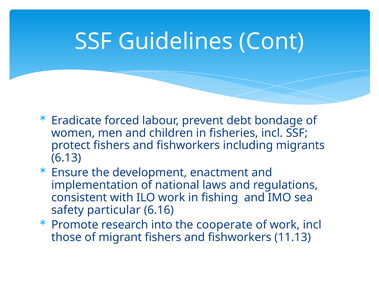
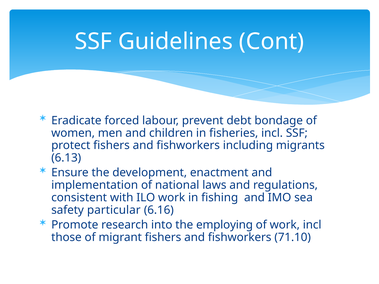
cooperate: cooperate -> employing
11.13: 11.13 -> 71.10
